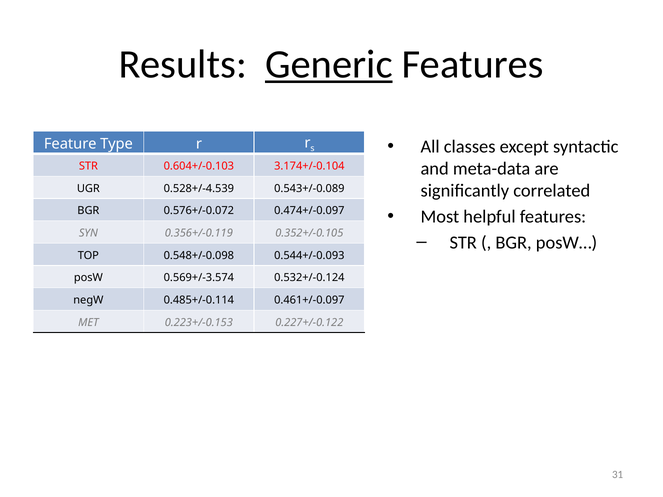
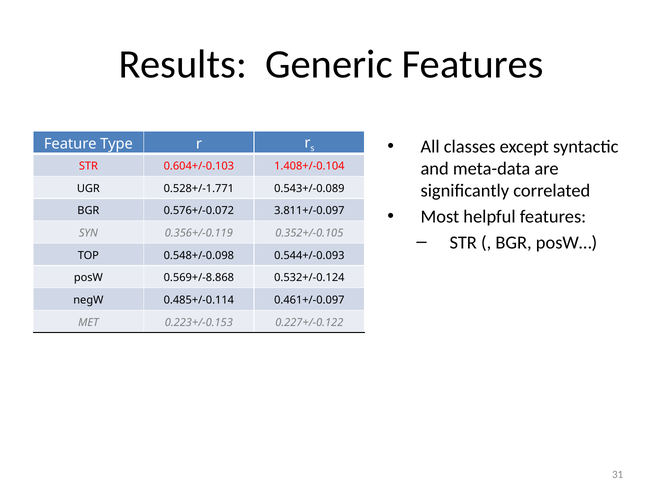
Generic underline: present -> none
3.174+/-0.104: 3.174+/-0.104 -> 1.408+/-0.104
0.528+/-4.539: 0.528+/-4.539 -> 0.528+/-1.771
0.474+/-0.097: 0.474+/-0.097 -> 3.811+/-0.097
0.569+/-3.574: 0.569+/-3.574 -> 0.569+/-8.868
